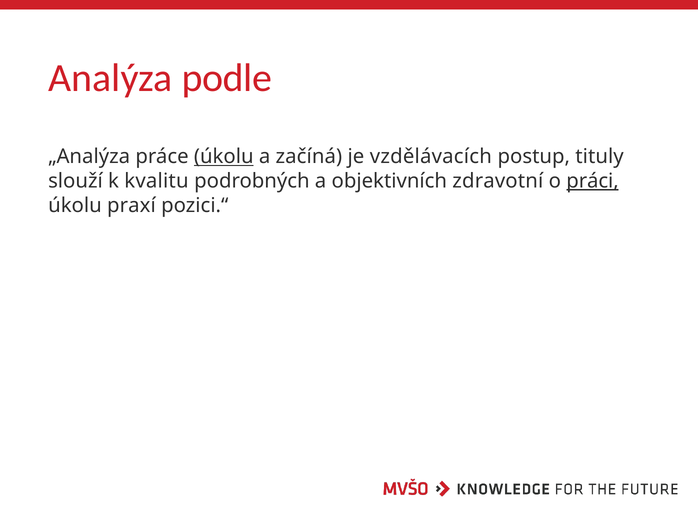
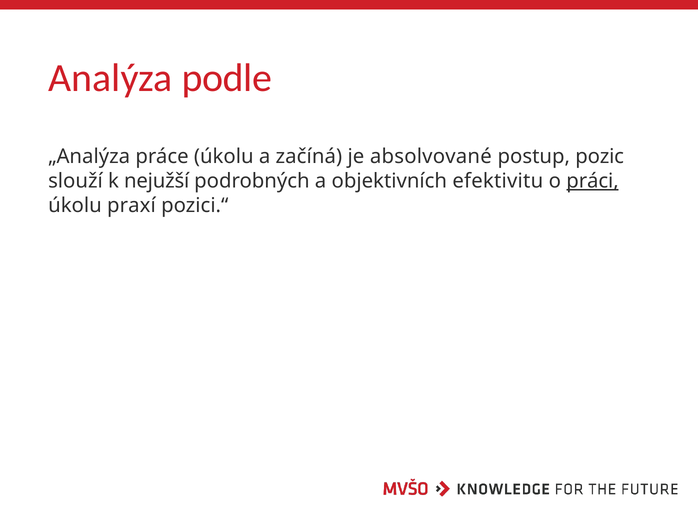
úkolu at (224, 156) underline: present -> none
vzdělávacích: vzdělávacích -> absolvované
tituly: tituly -> pozic
kvalitu: kvalitu -> nejužší
zdravotní: zdravotní -> efektivitu
